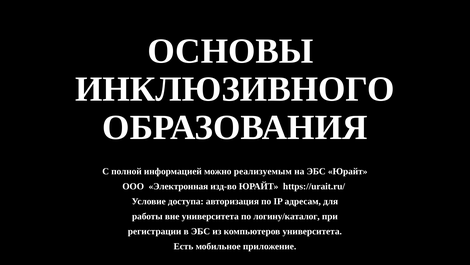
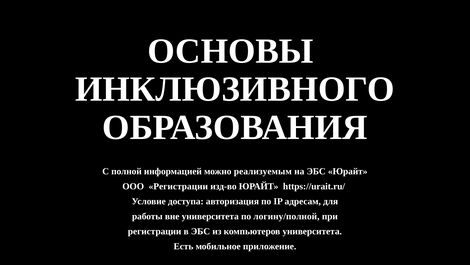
ООО Электронная: Электронная -> Регистрации
логину/каталог: логину/каталог -> логину/полной
